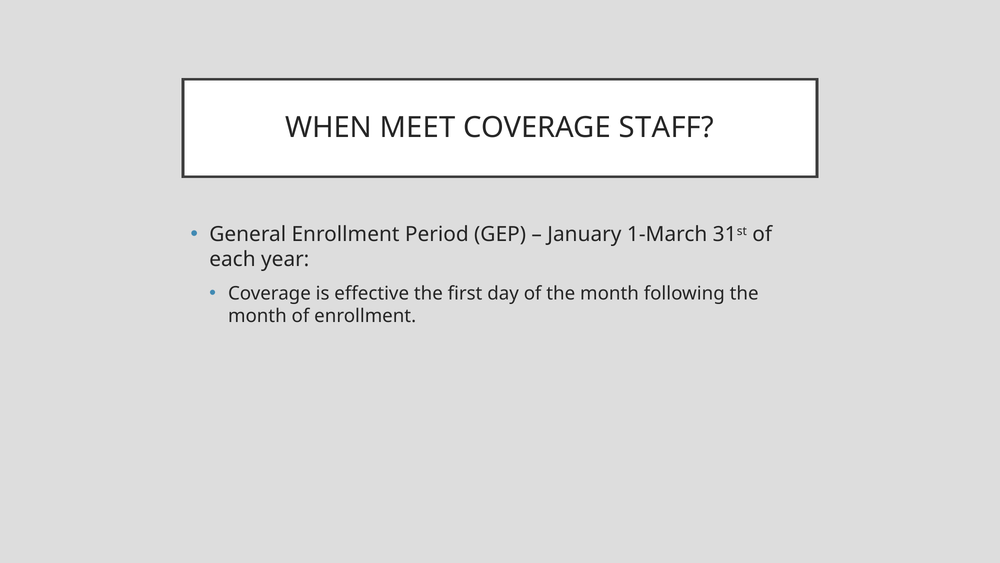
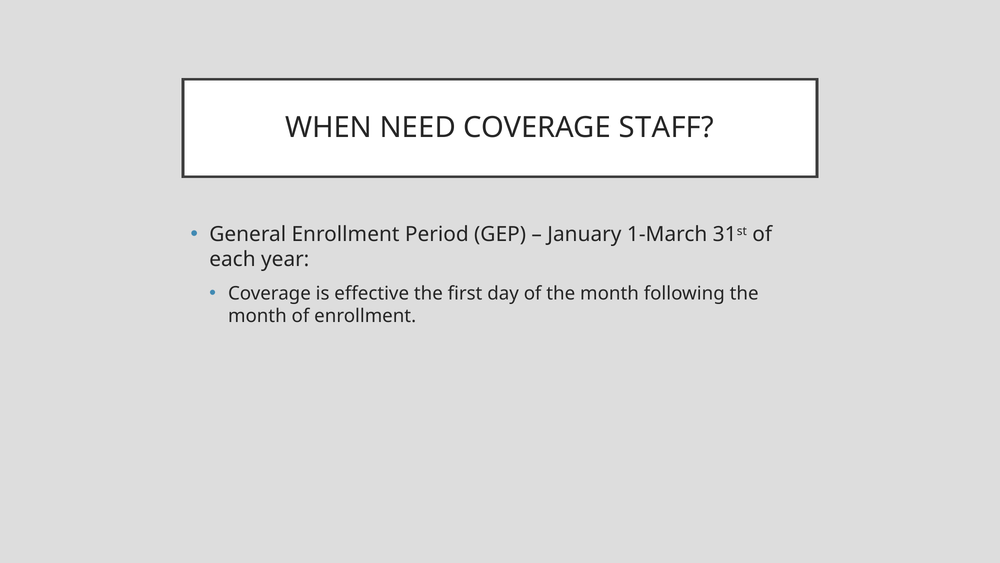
MEET: MEET -> NEED
